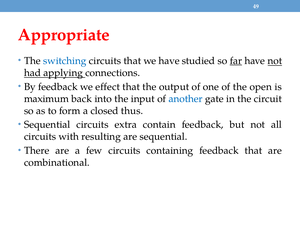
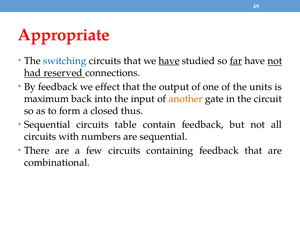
have at (169, 61) underline: none -> present
applying: applying -> reserved
open: open -> units
another colour: blue -> orange
extra: extra -> table
resulting: resulting -> numbers
